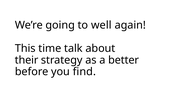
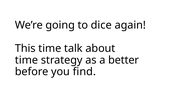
well: well -> dice
their at (27, 60): their -> time
